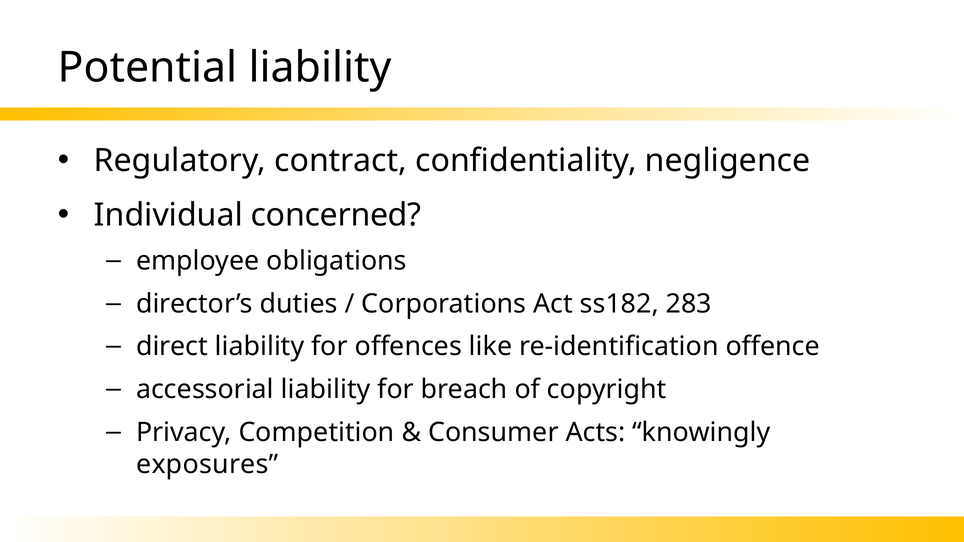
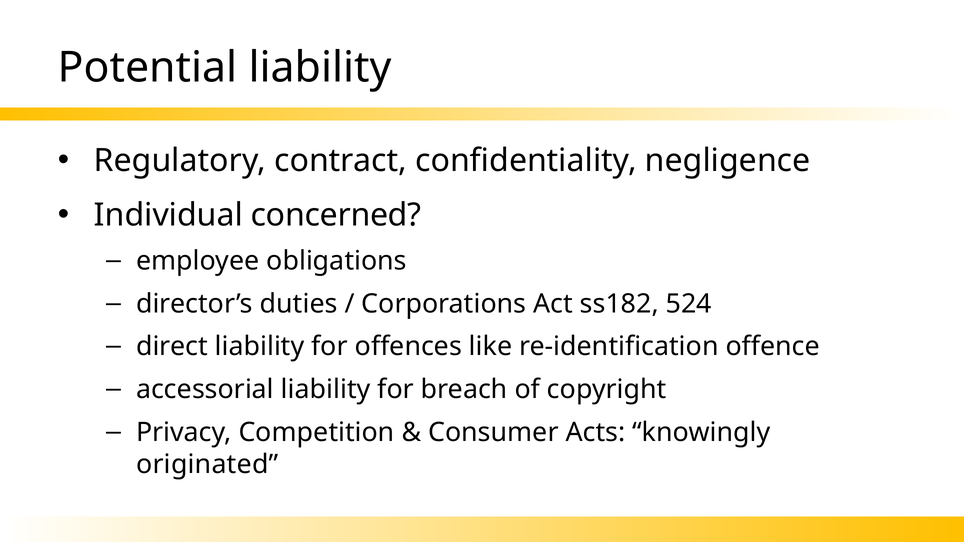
283: 283 -> 524
exposures: exposures -> originated
